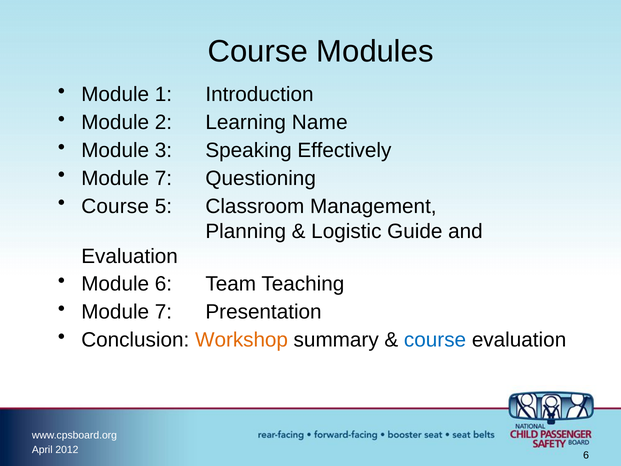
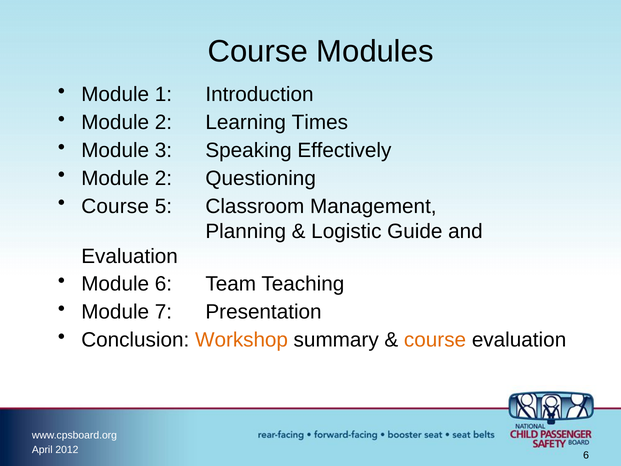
Name: Name -> Times
7 at (163, 178): 7 -> 2
course at (435, 340) colour: blue -> orange
